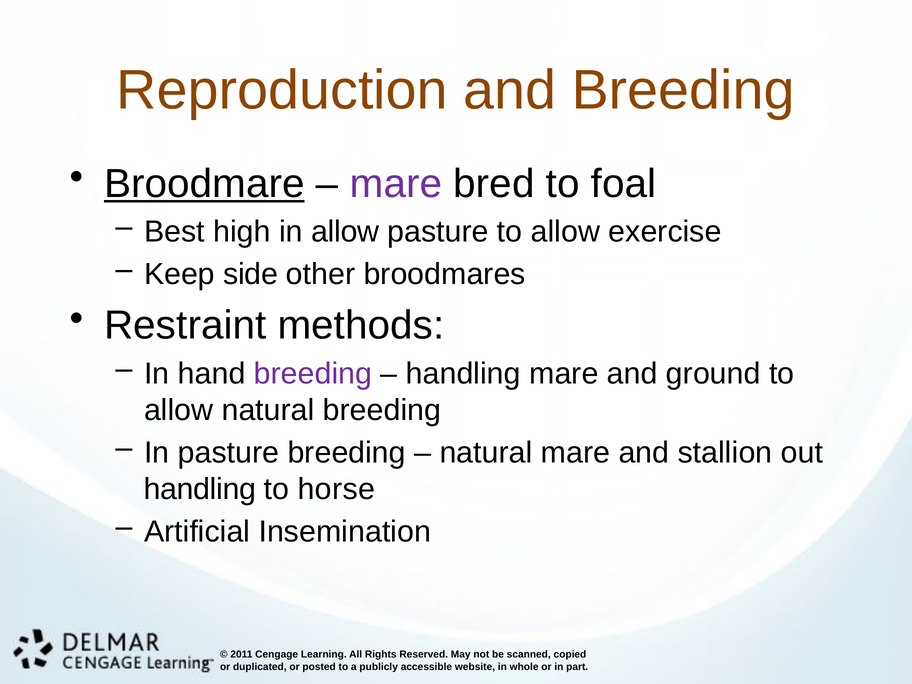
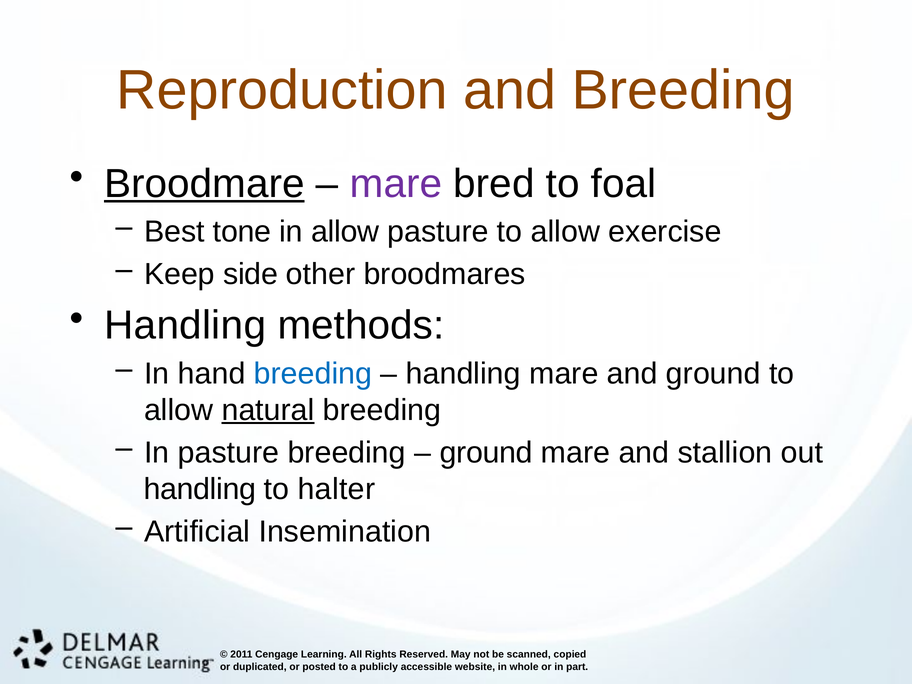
high: high -> tone
Restraint at (185, 326): Restraint -> Handling
breeding at (313, 374) colour: purple -> blue
natural at (268, 410) underline: none -> present
natural at (486, 453): natural -> ground
horse: horse -> halter
